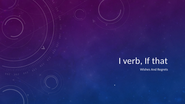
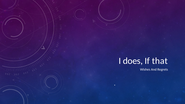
verb: verb -> does
